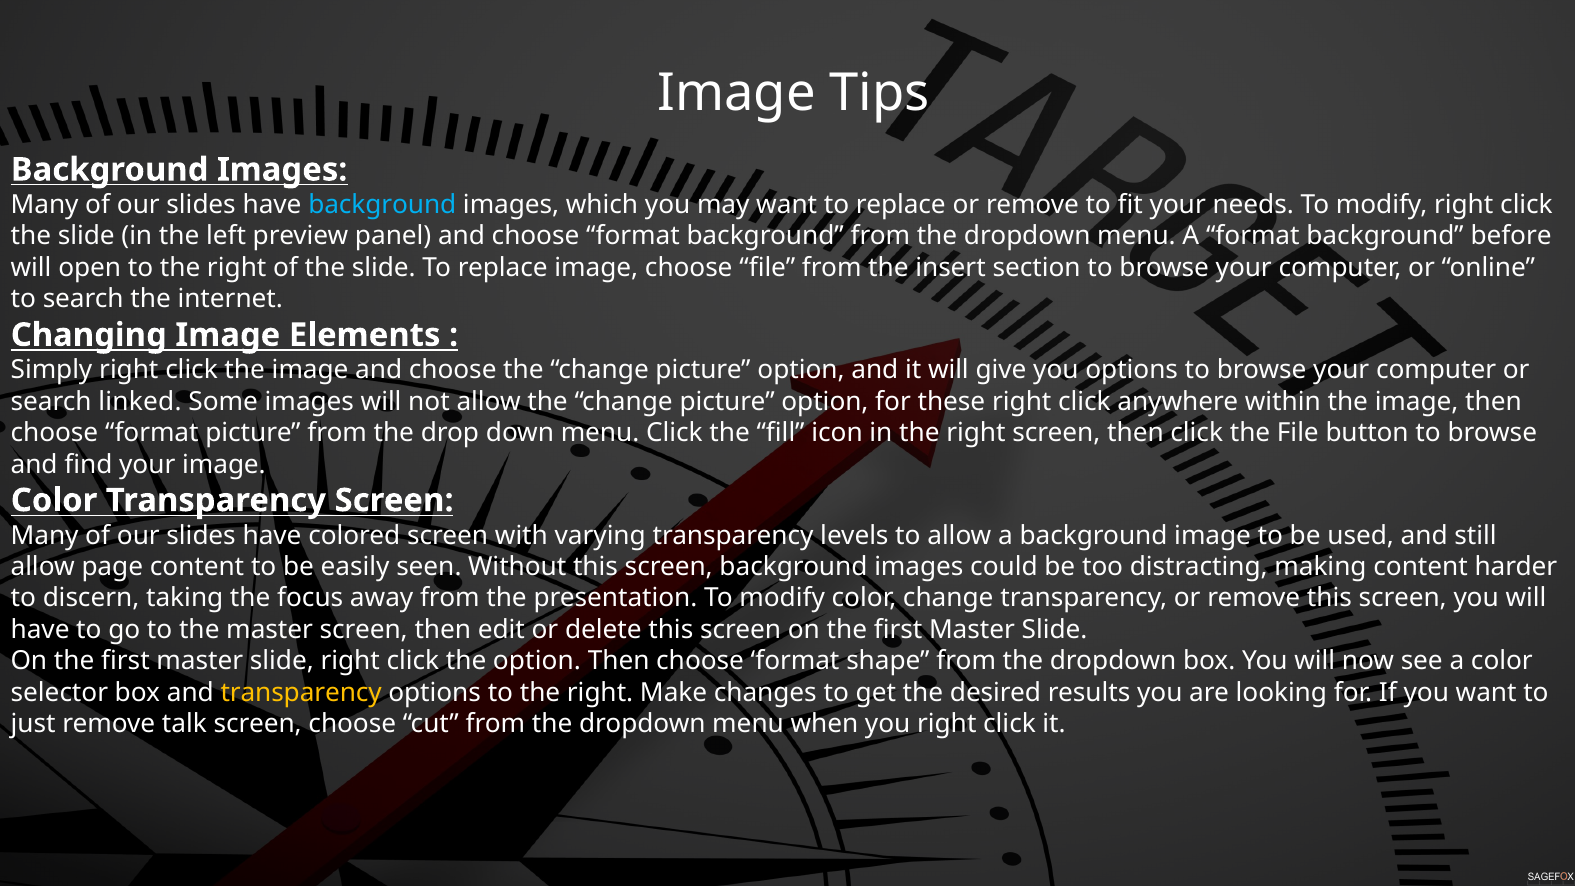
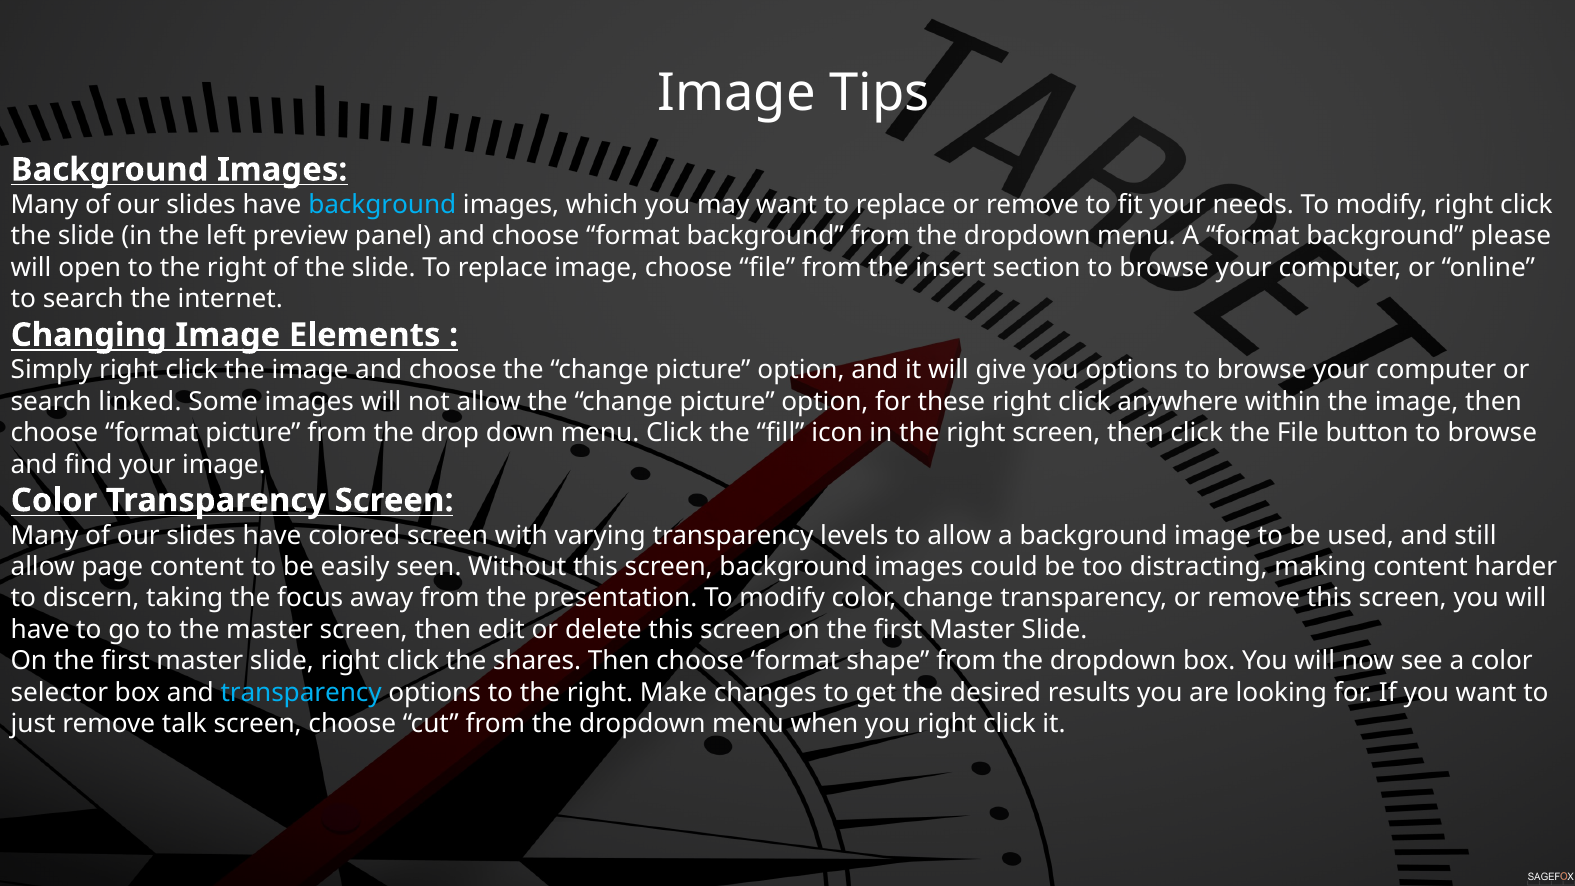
before: before -> please
the option: option -> shares
transparency at (301, 693) colour: yellow -> light blue
